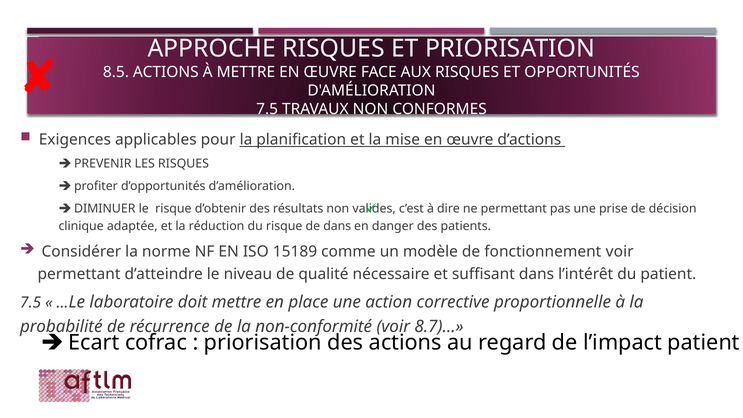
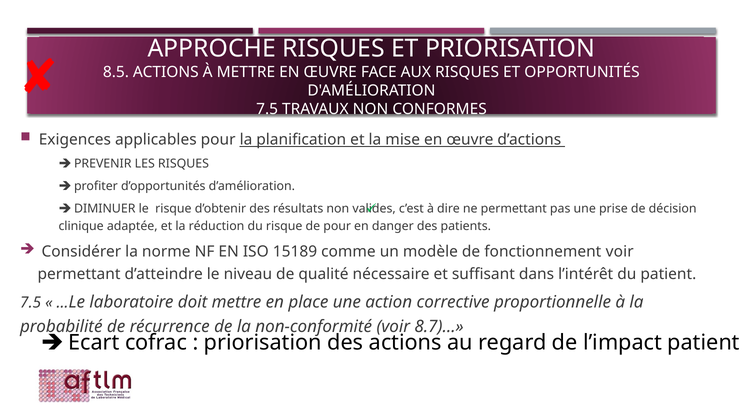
de dans: dans -> pour
